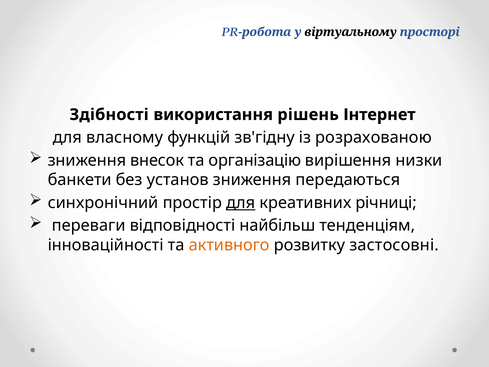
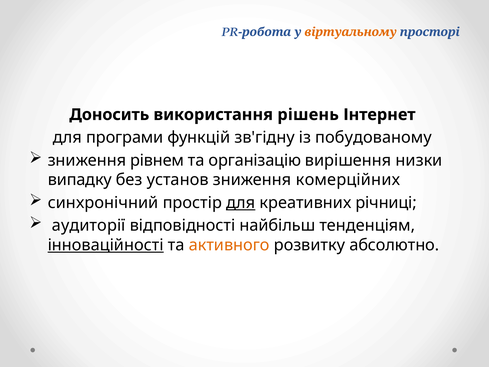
віртуальному colour: black -> orange
Здібності: Здібності -> Доносить
власному: власному -> програми
розрахованою: розрахованою -> побудованому
внесок: внесок -> рівнем
банкети: банкети -> випадку
передаються: передаються -> комерційних
переваги: переваги -> аудиторії
інноваційності underline: none -> present
застосовні: застосовні -> абсолютно
